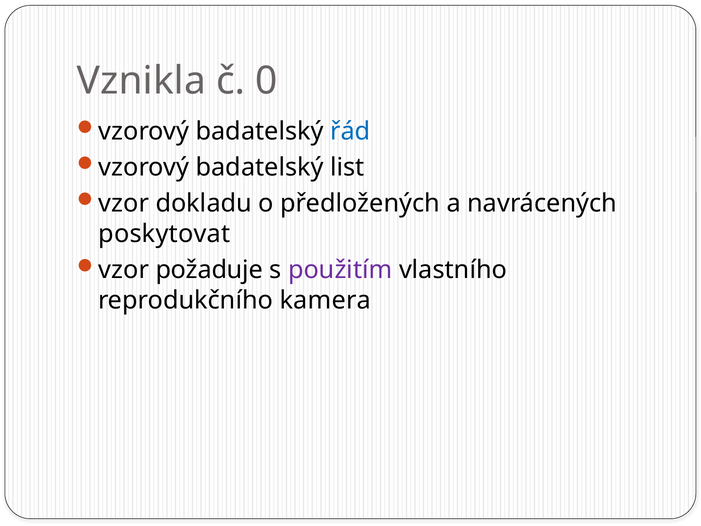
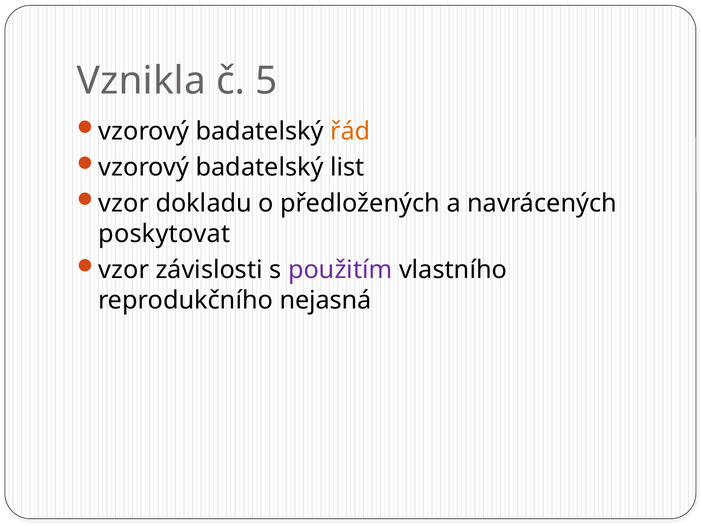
0: 0 -> 5
řád colour: blue -> orange
požaduje: požaduje -> závislosti
kamera: kamera -> nejasná
